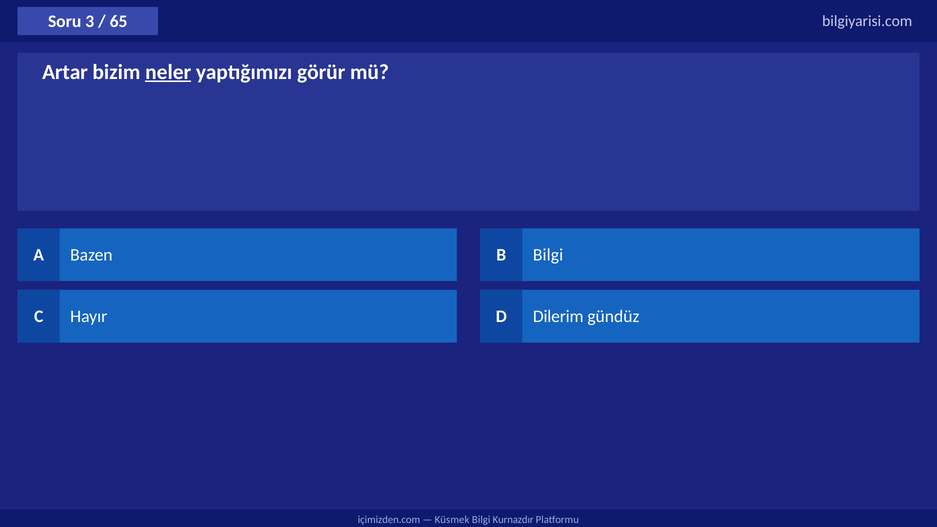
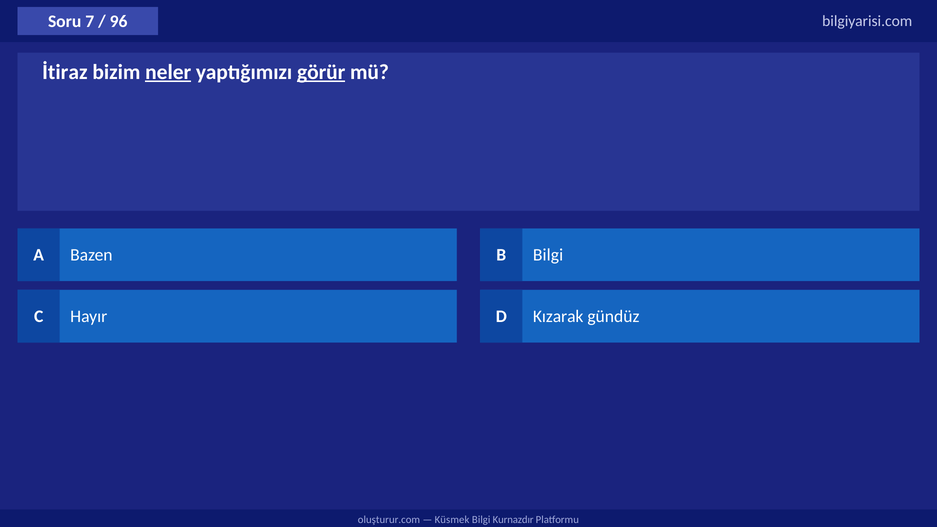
3: 3 -> 7
65: 65 -> 96
Artar: Artar -> İtiraz
görür underline: none -> present
Dilerim: Dilerim -> Kızarak
içimizden.com: içimizden.com -> oluşturur.com
